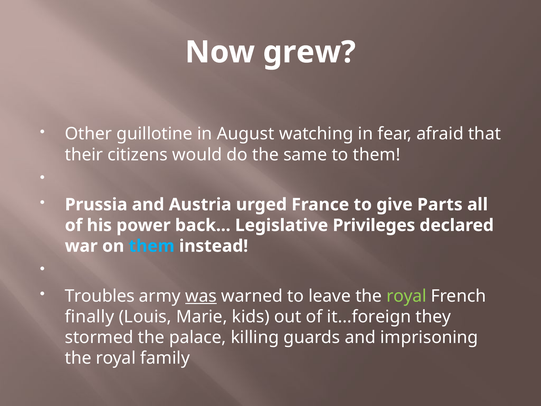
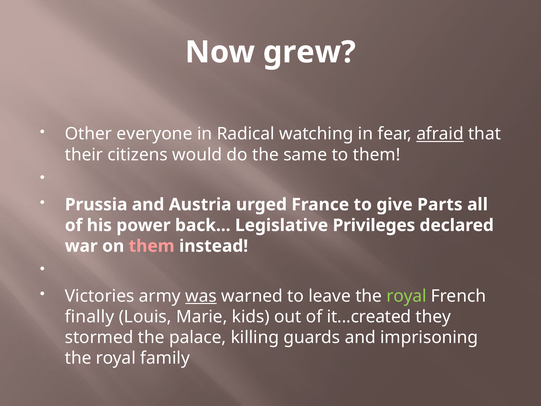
guillotine: guillotine -> everyone
August: August -> Radical
afraid underline: none -> present
them at (152, 246) colour: light blue -> pink
Troubles: Troubles -> Victories
it...foreign: it...foreign -> it...created
